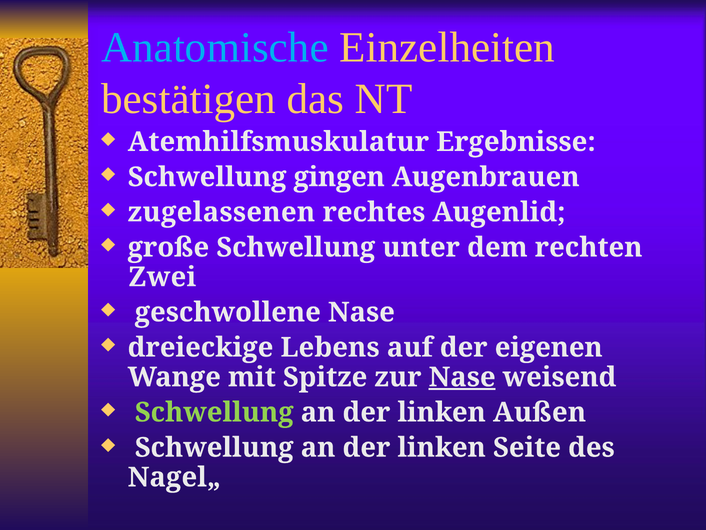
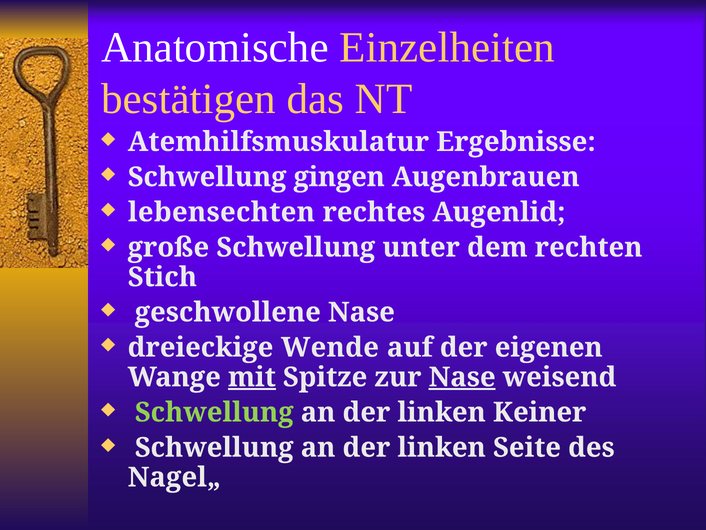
Anatomische colour: light blue -> white
zugelassenen: zugelassenen -> lebensechten
Zwei: Zwei -> Stich
Lebens: Lebens -> Wende
mit underline: none -> present
Außen: Außen -> Keiner
